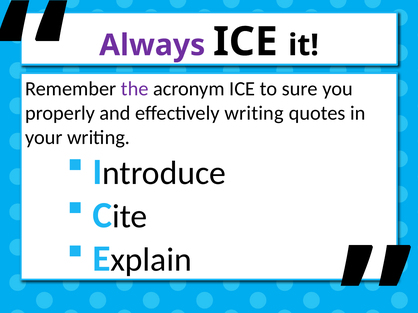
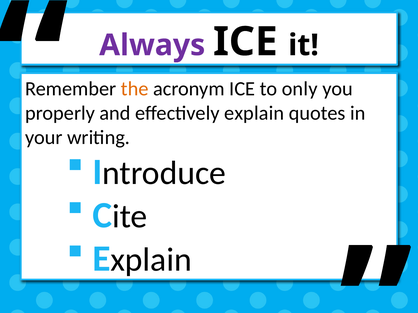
the colour: purple -> orange
sure: sure -> only
effectively writing: writing -> explain
